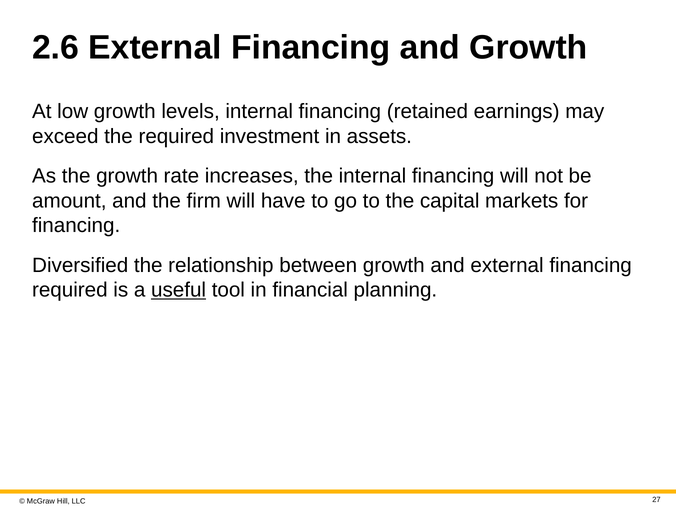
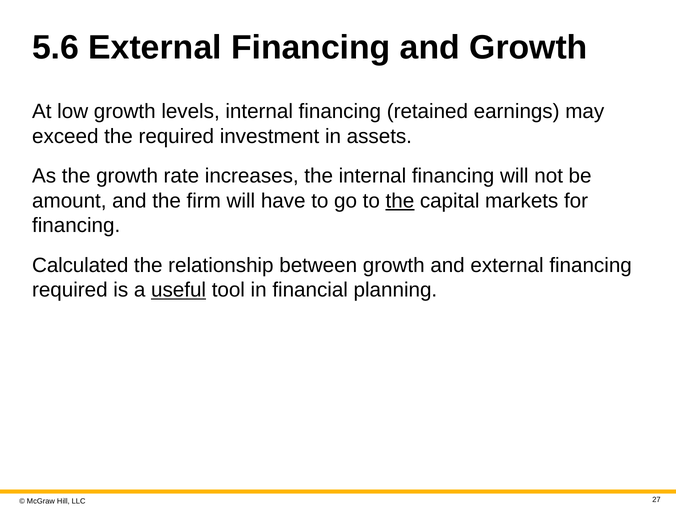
2.6: 2.6 -> 5.6
the at (400, 201) underline: none -> present
Diversified: Diversified -> Calculated
